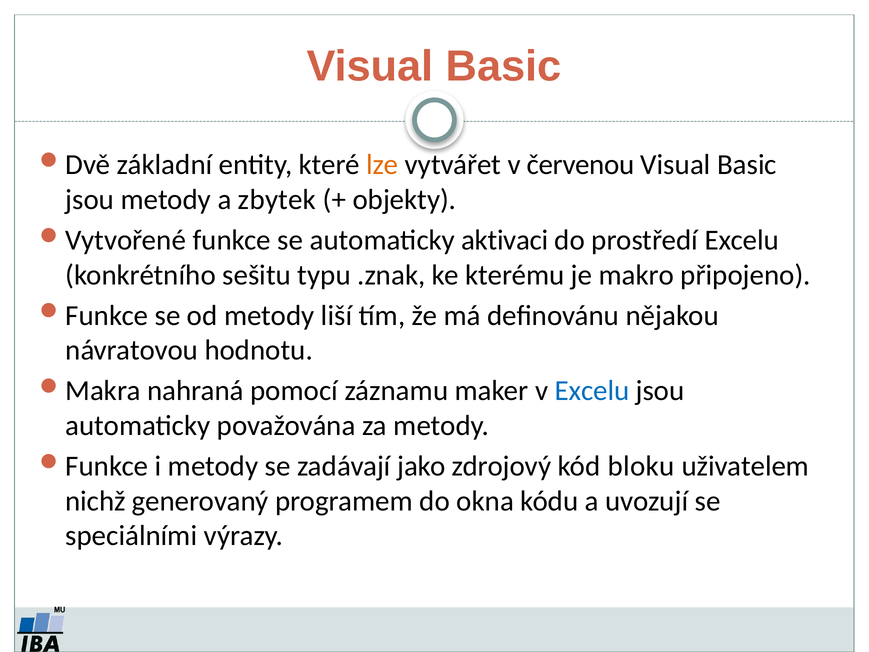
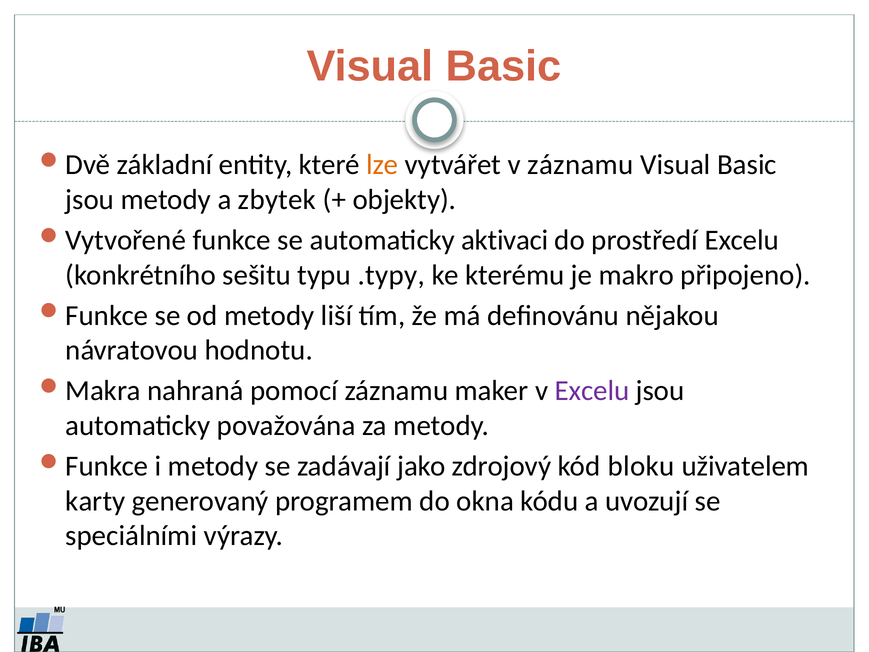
v červenou: červenou -> záznamu
.znak: .znak -> .typy
Excelu at (592, 391) colour: blue -> purple
nichž: nichž -> karty
